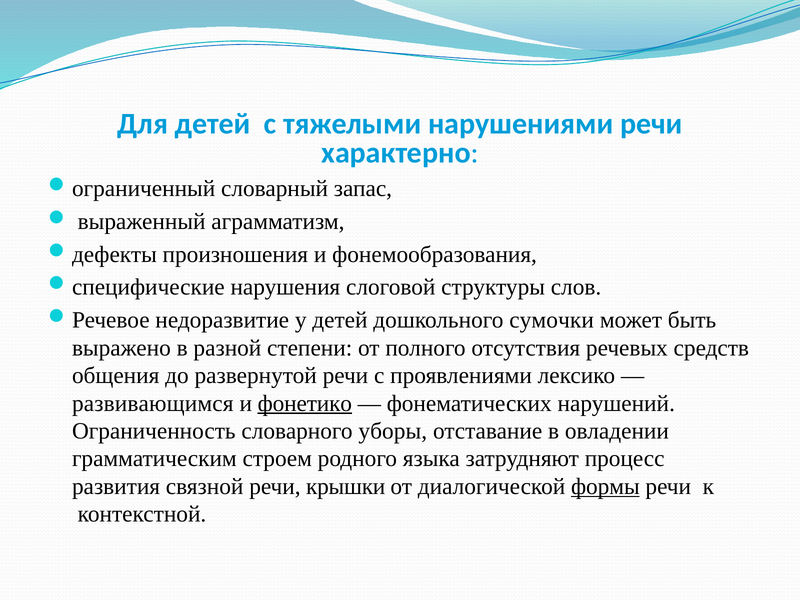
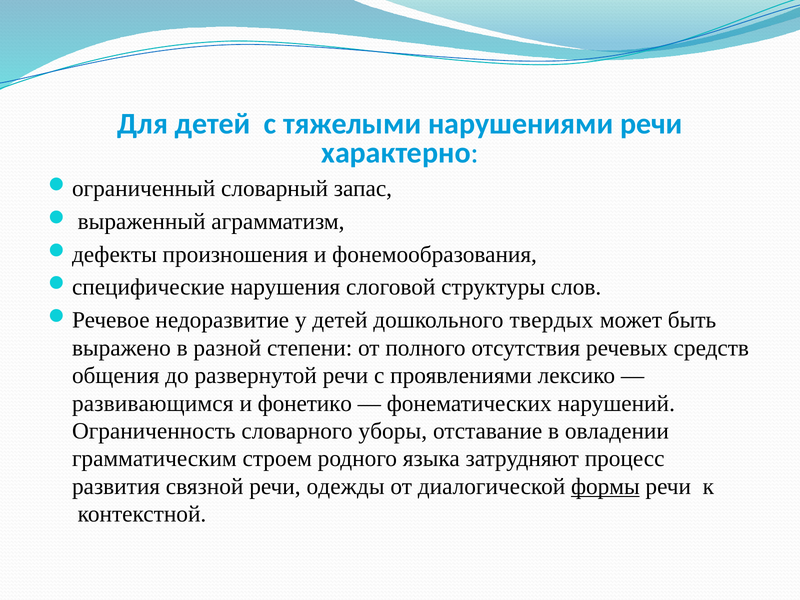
сумочки: сумочки -> твердых
фонетико underline: present -> none
крышки: крышки -> одежды
